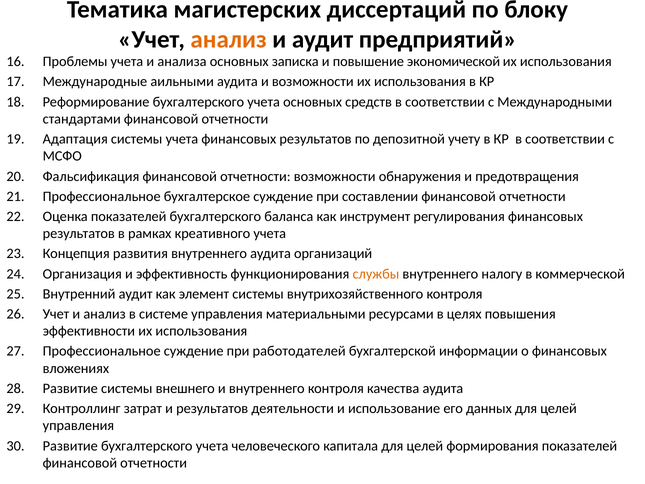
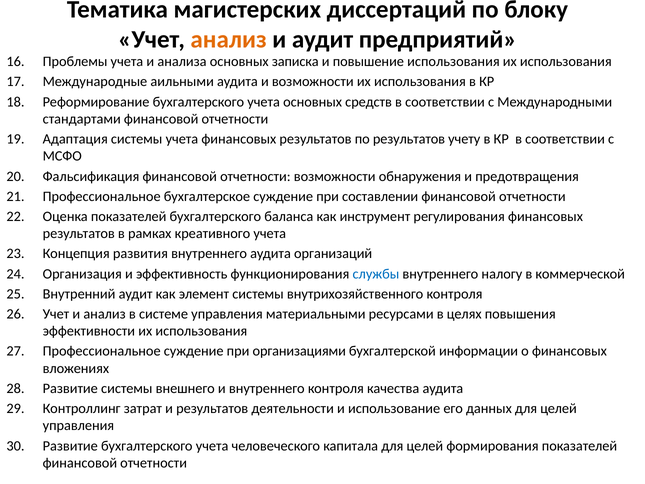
повышение экономической: экономической -> использования
по депозитной: депозитной -> результатов
службы colour: orange -> blue
работодателей: работодателей -> организациями
